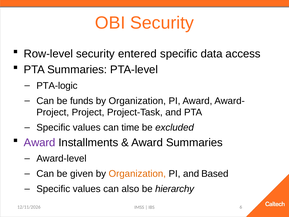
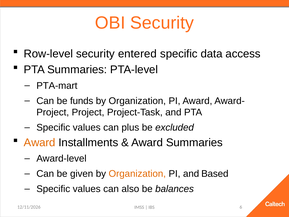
PTA-logic: PTA-logic -> PTA-mart
time: time -> plus
Award at (40, 142) colour: purple -> orange
hierarchy: hierarchy -> balances
